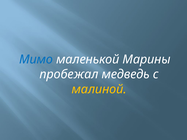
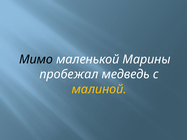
Мимо colour: blue -> black
